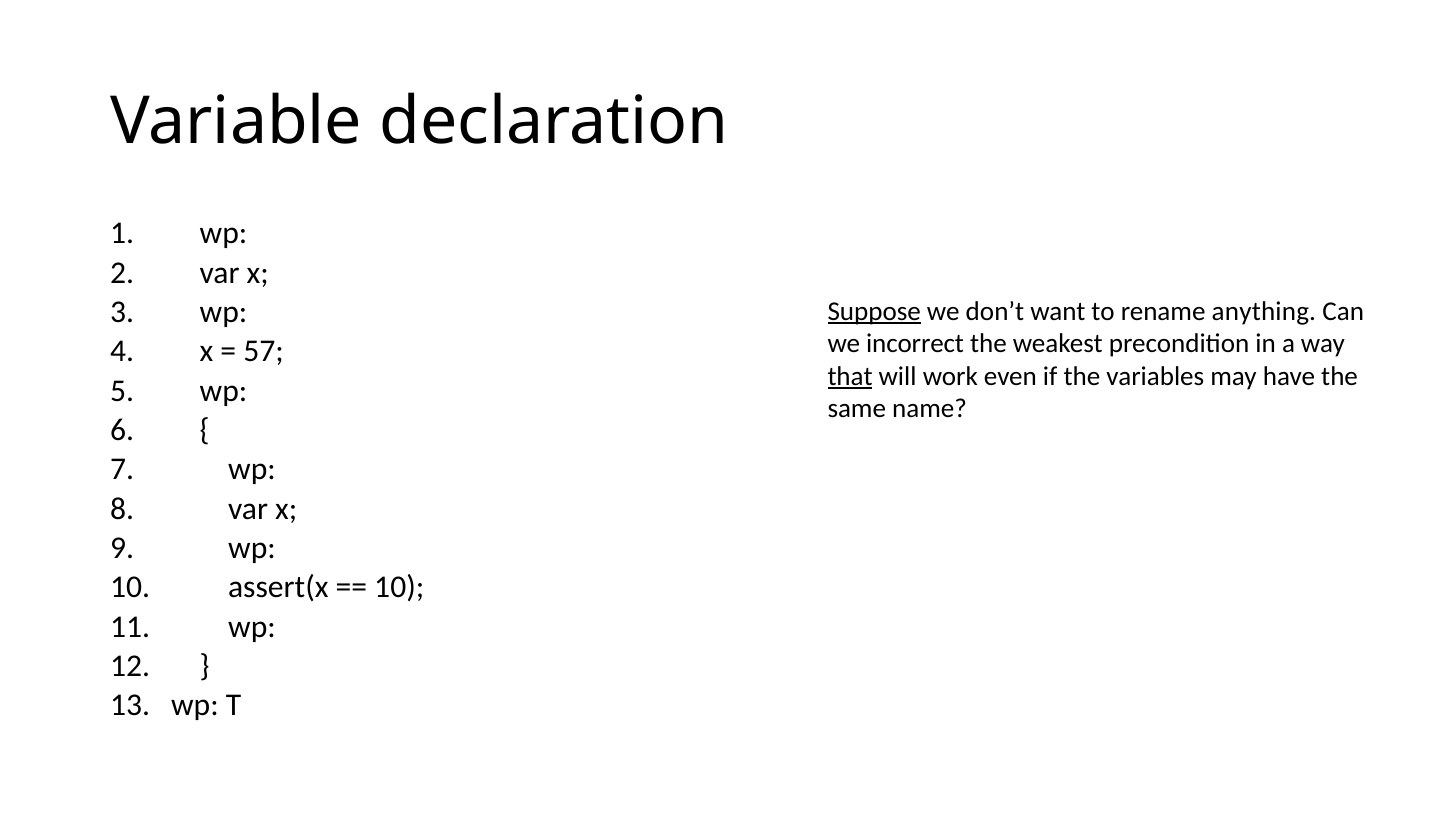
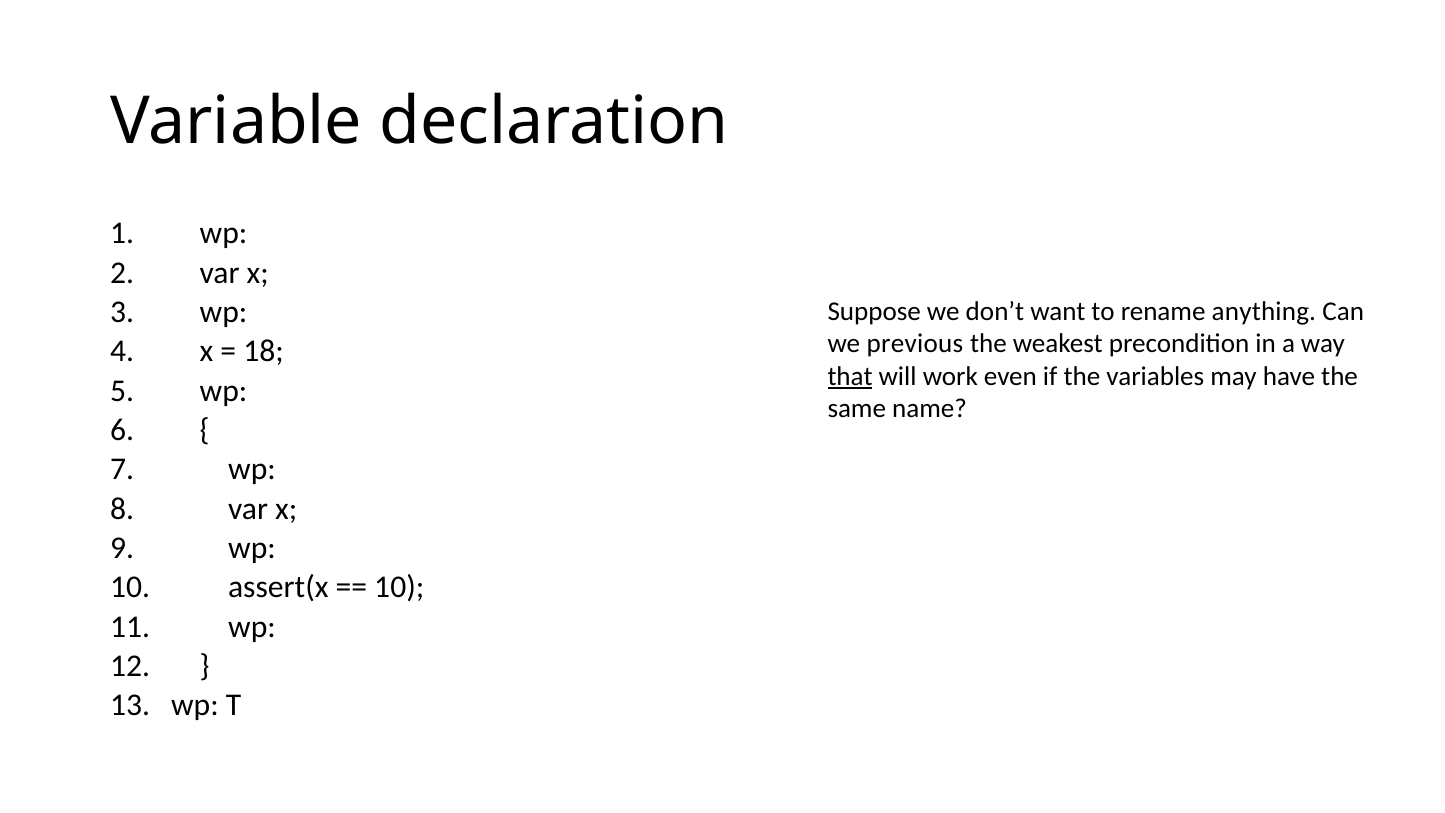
Suppose underline: present -> none
incorrect: incorrect -> previous
57: 57 -> 18
